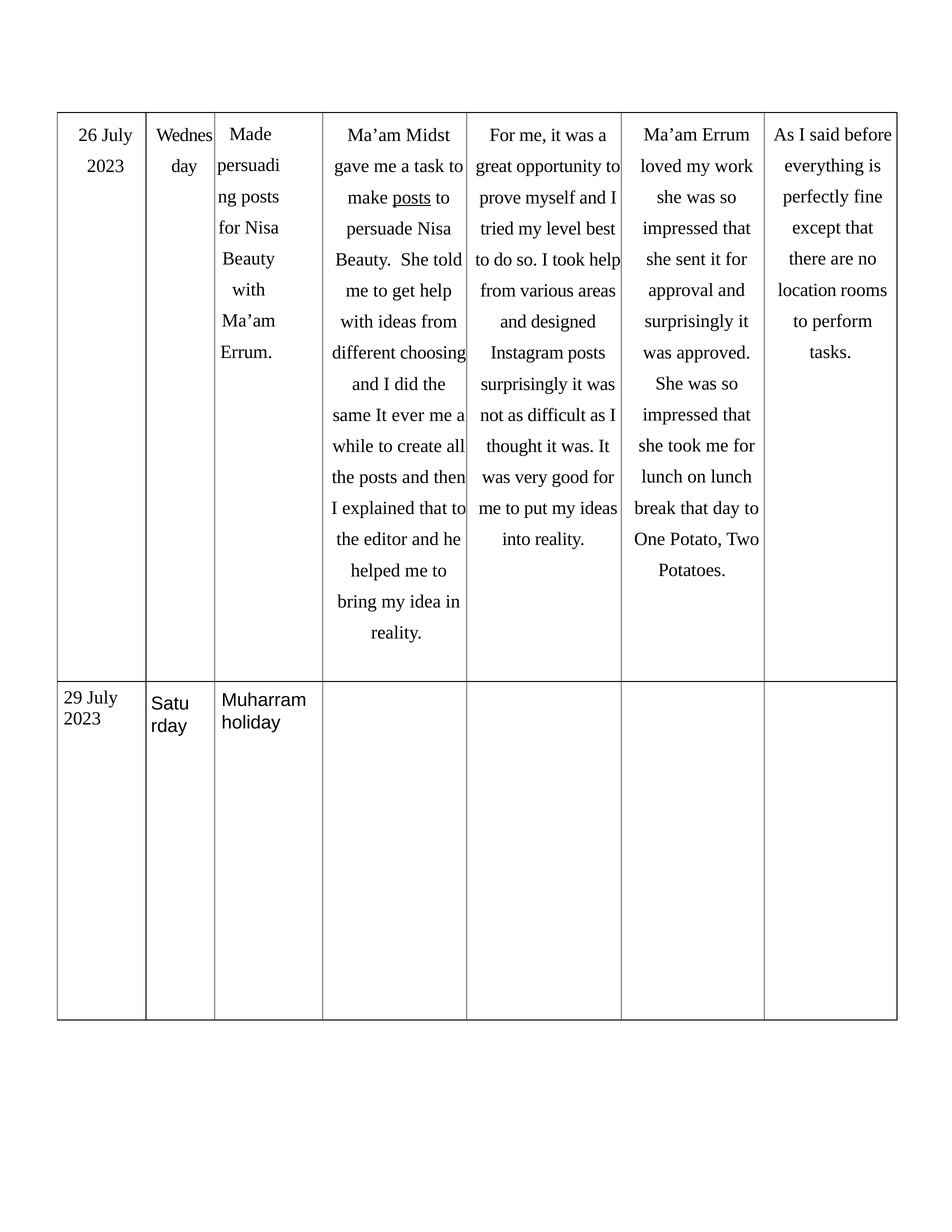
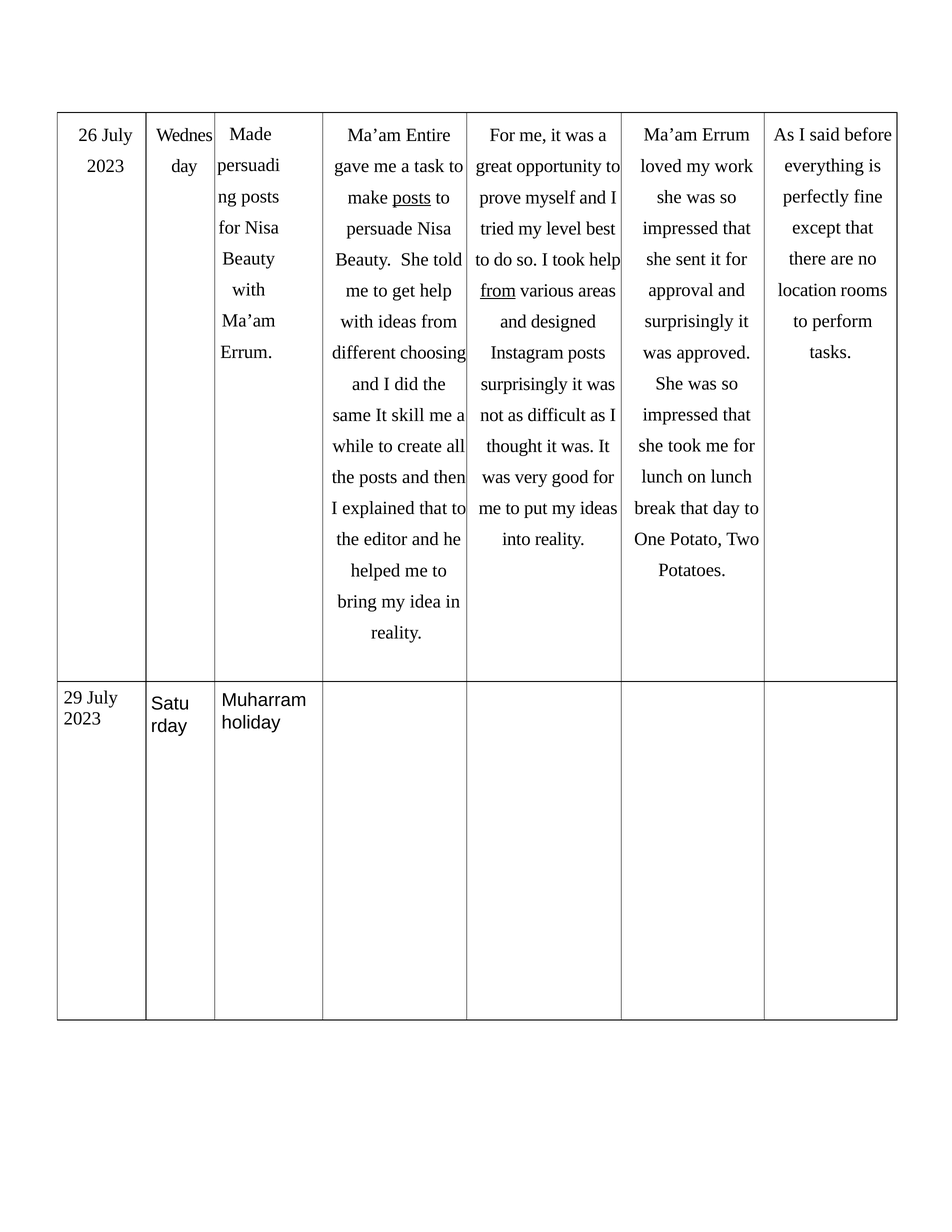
Midst: Midst -> Entire
from at (498, 291) underline: none -> present
ever: ever -> skill
